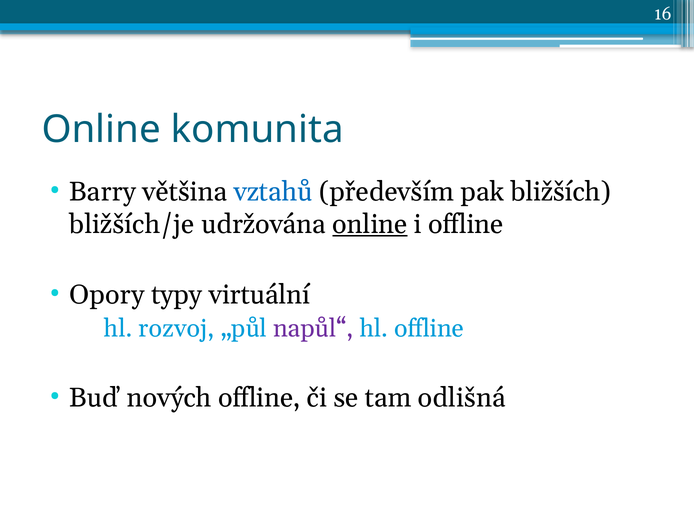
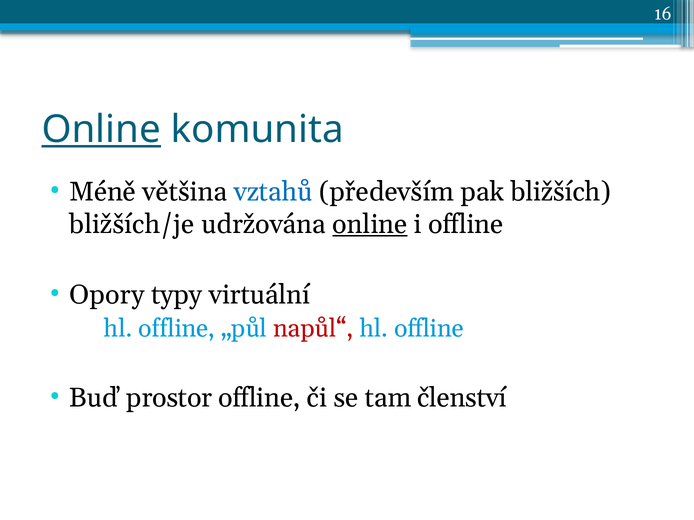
Online at (101, 130) underline: none -> present
Barry: Barry -> Méně
rozvoj at (177, 329): rozvoj -> offline
napůl“ colour: purple -> red
nových: nových -> prostor
odlišná: odlišná -> členství
